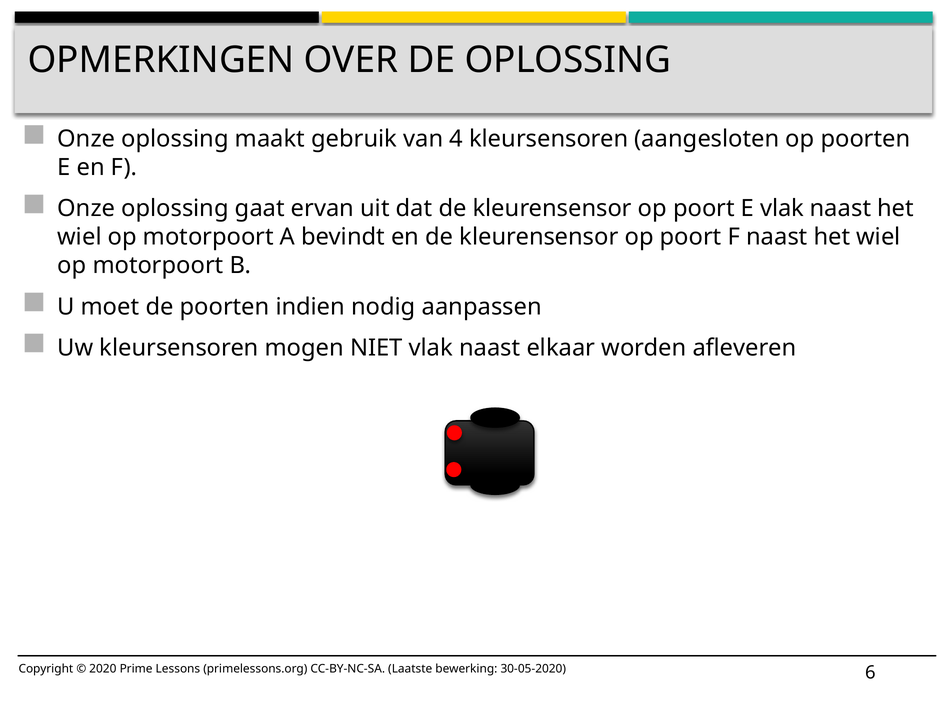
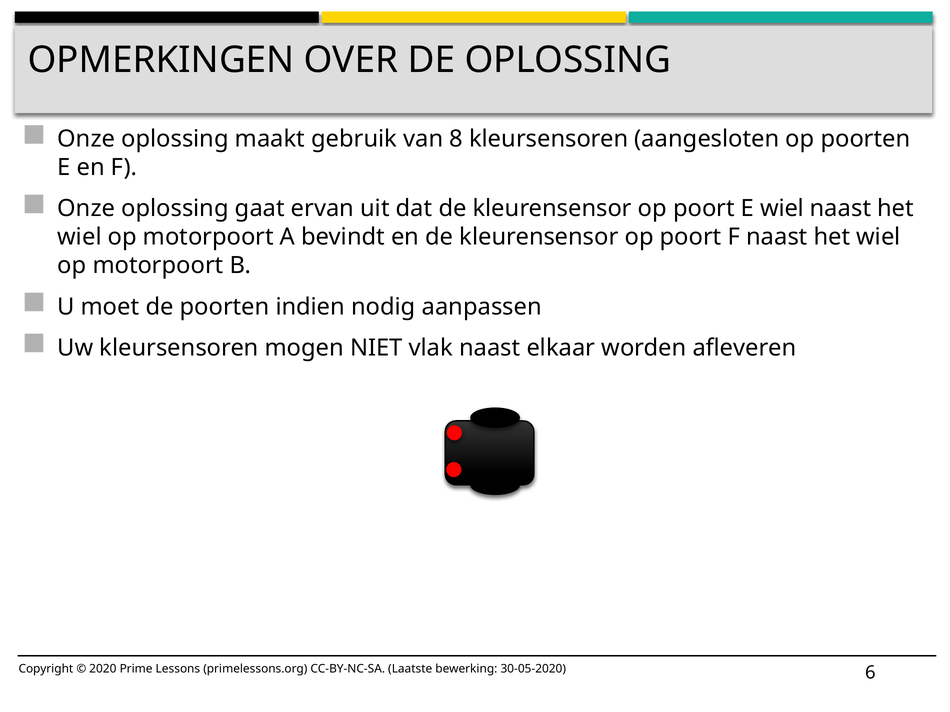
4: 4 -> 8
E vlak: vlak -> wiel
